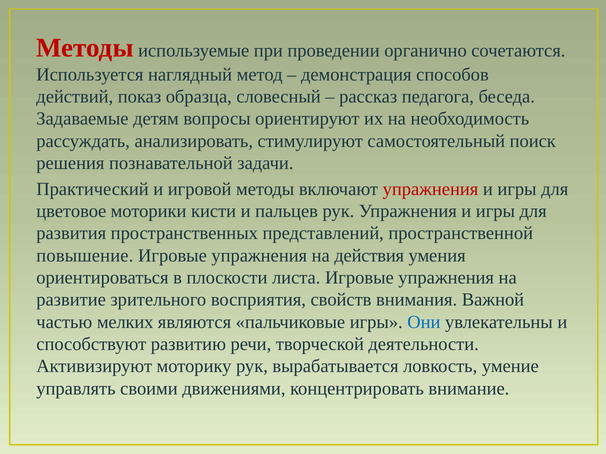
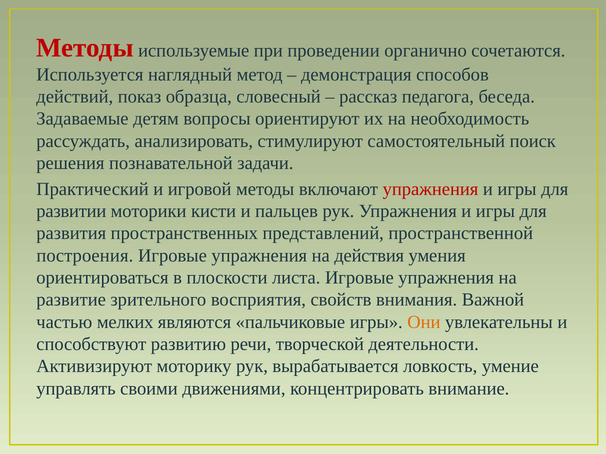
цветовое: цветовое -> развитии
повышение: повышение -> построения
Они colour: blue -> orange
